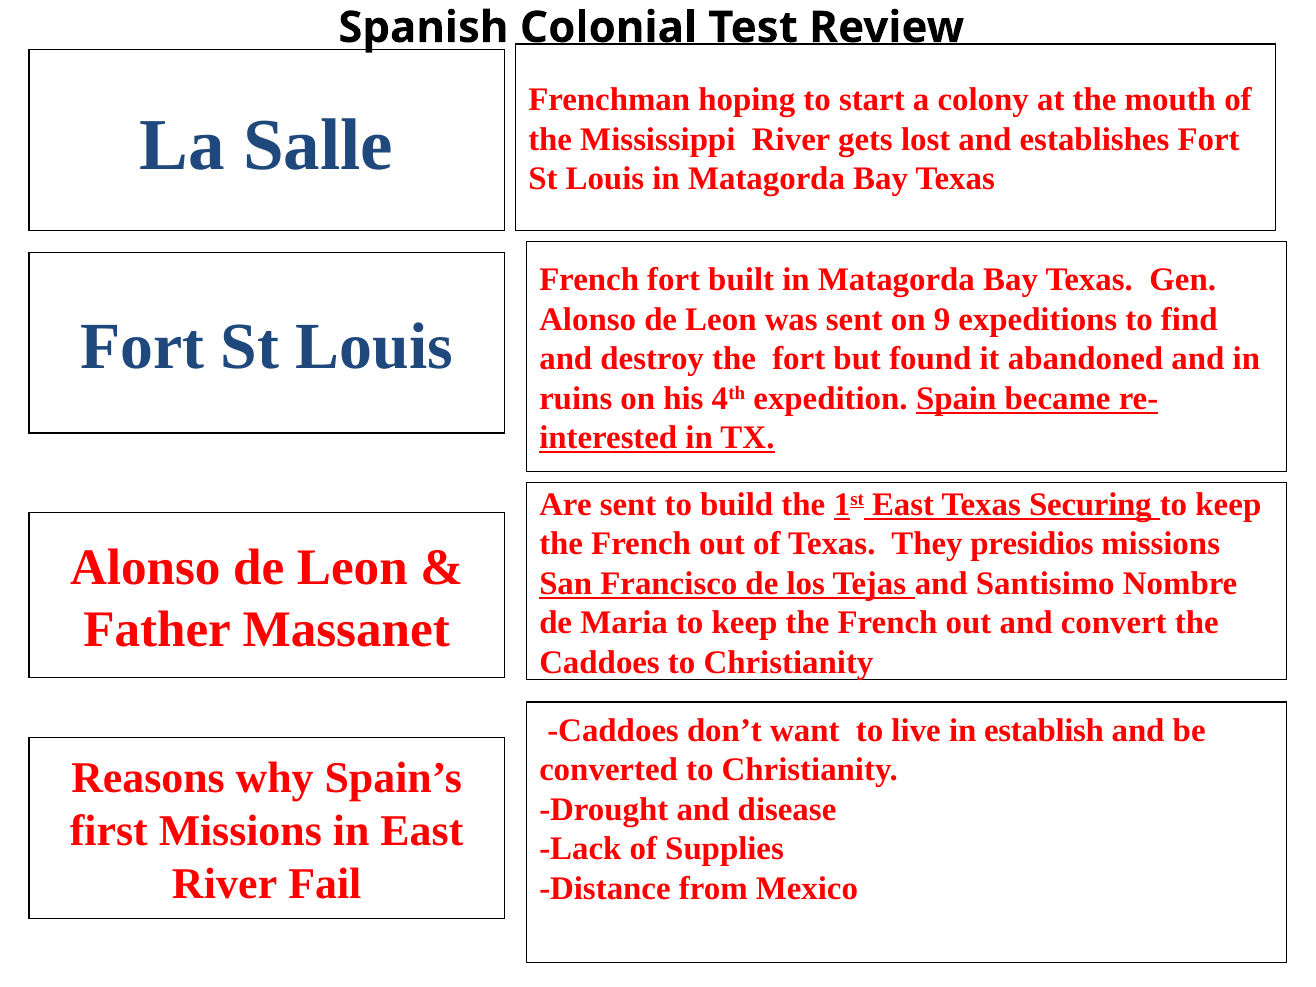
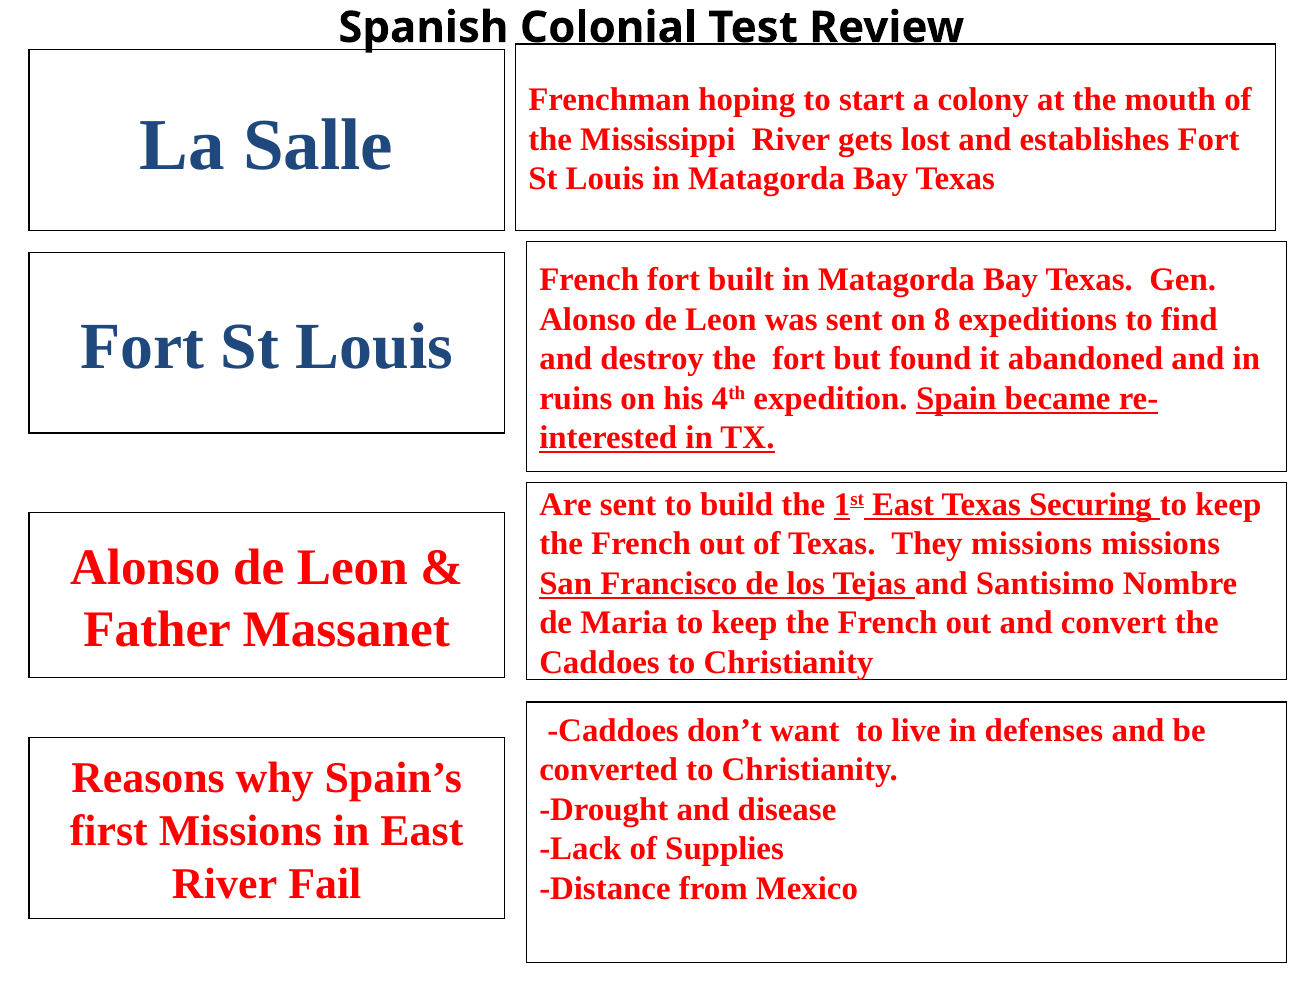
9: 9 -> 8
They presidios: presidios -> missions
establish: establish -> defenses
